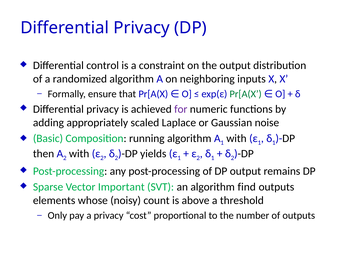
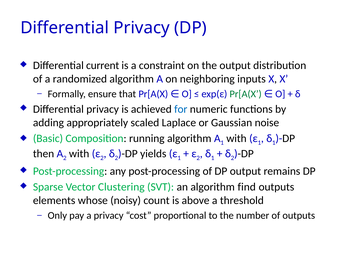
control: control -> current
for colour: purple -> blue
Important: Important -> Clustering
